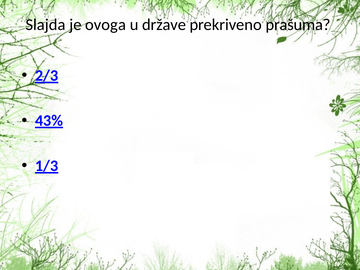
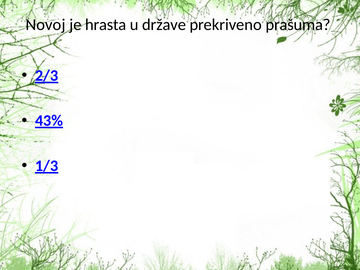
Slajda: Slajda -> Novoj
ovoga: ovoga -> hrasta
